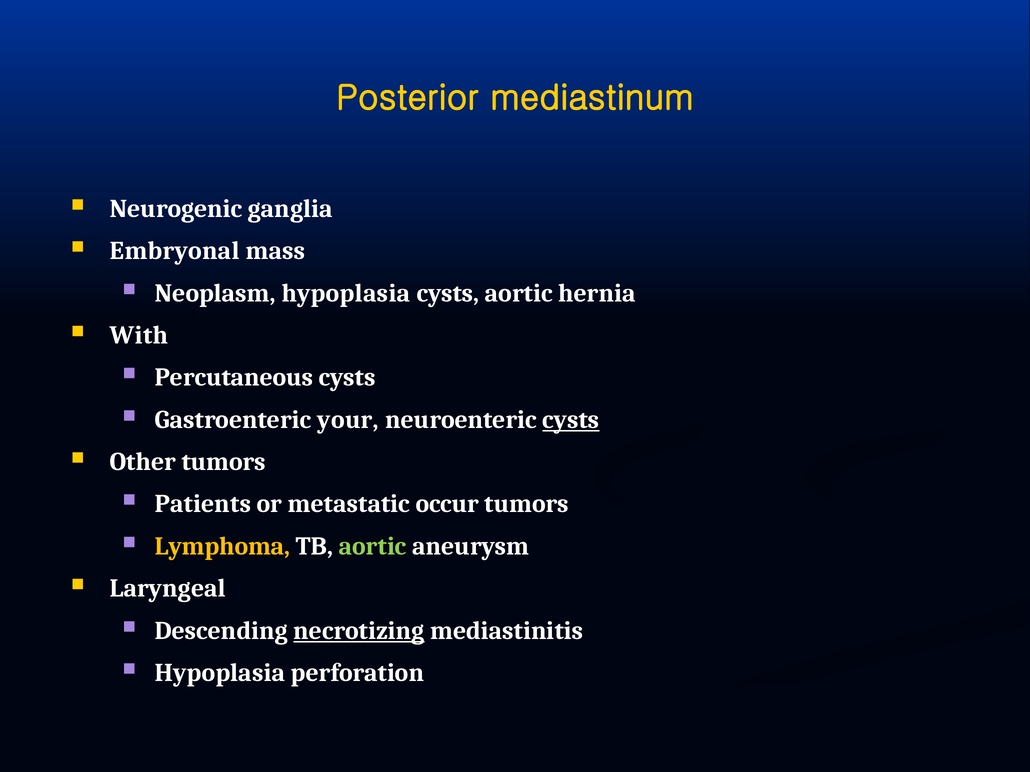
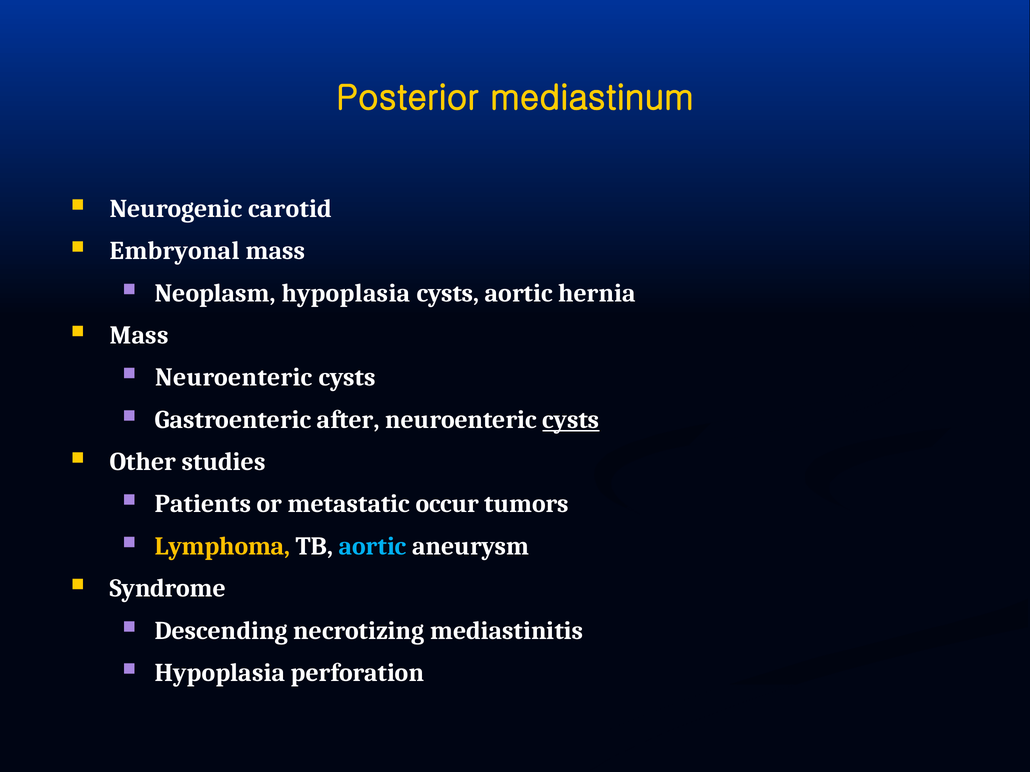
ganglia: ganglia -> carotid
With at (139, 335): With -> Mass
Percutaneous at (234, 378): Percutaneous -> Neuroenteric
your: your -> after
Other tumors: tumors -> studies
aortic at (373, 547) colour: light green -> light blue
Laryngeal: Laryngeal -> Syndrome
necrotizing underline: present -> none
